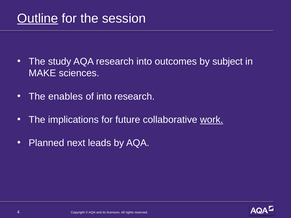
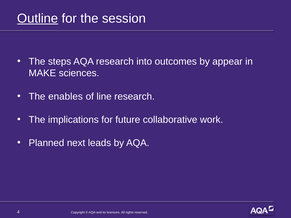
study: study -> steps
subject: subject -> appear
of into: into -> line
work underline: present -> none
